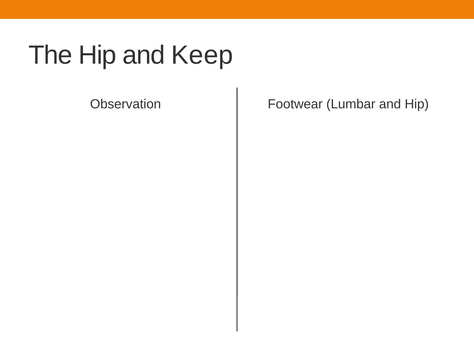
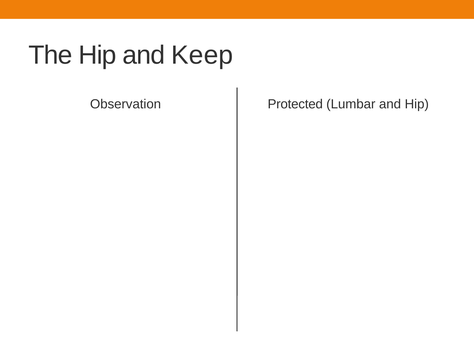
Footwear: Footwear -> Protected
